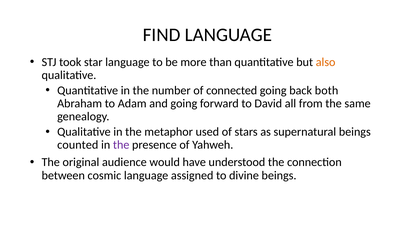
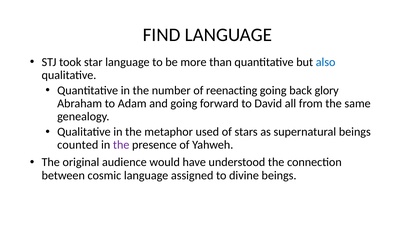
also colour: orange -> blue
connected: connected -> reenacting
both: both -> glory
